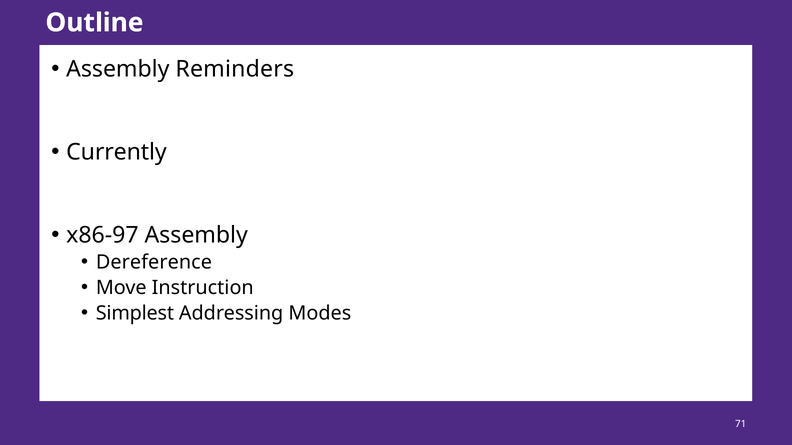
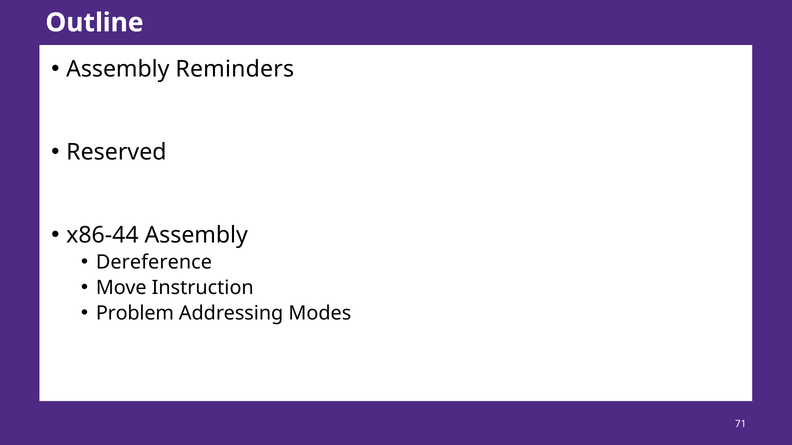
Currently: Currently -> Reserved
x86-97: x86-97 -> x86-44
Simplest: Simplest -> Problem
